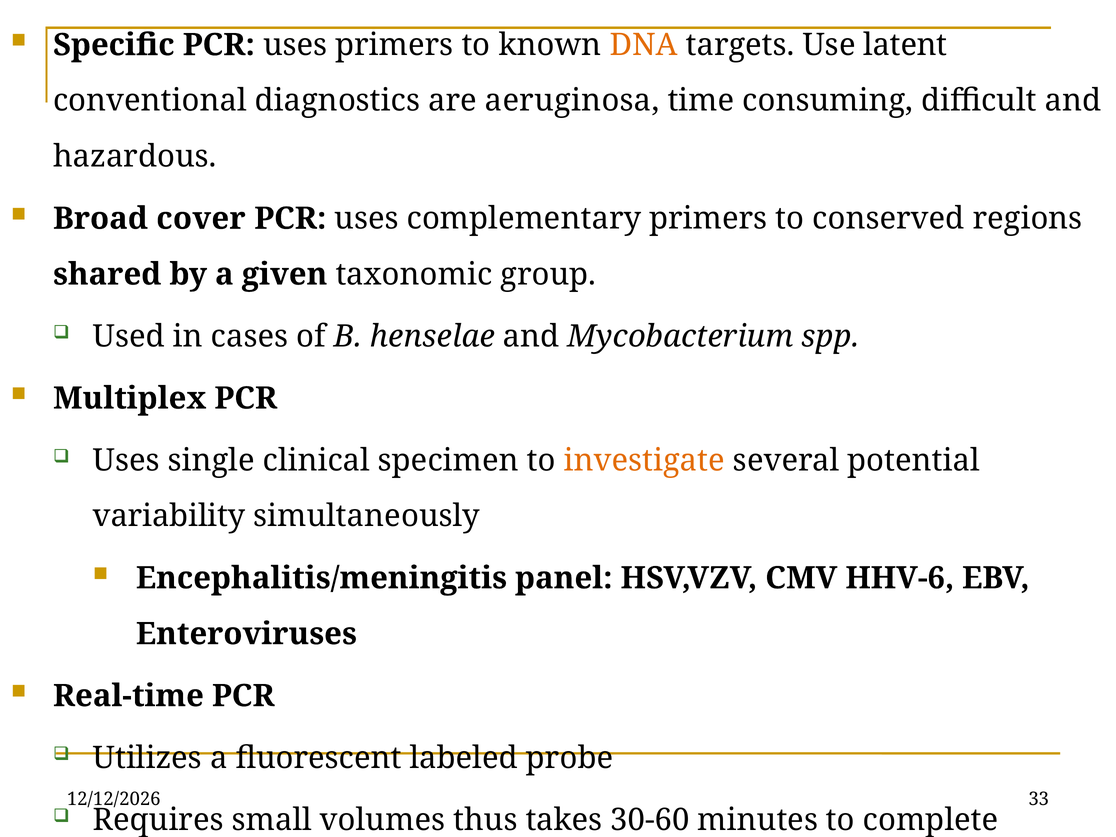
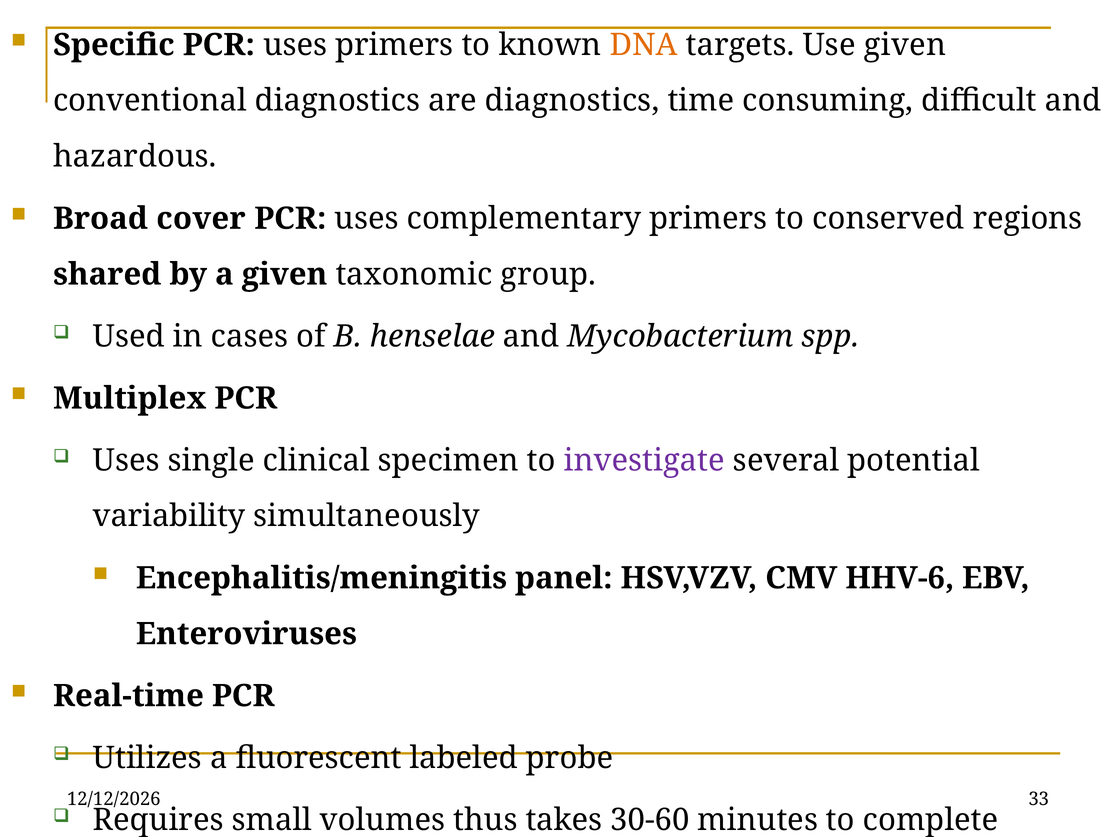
Use latent: latent -> given
are aeruginosa: aeruginosa -> diagnostics
investigate colour: orange -> purple
